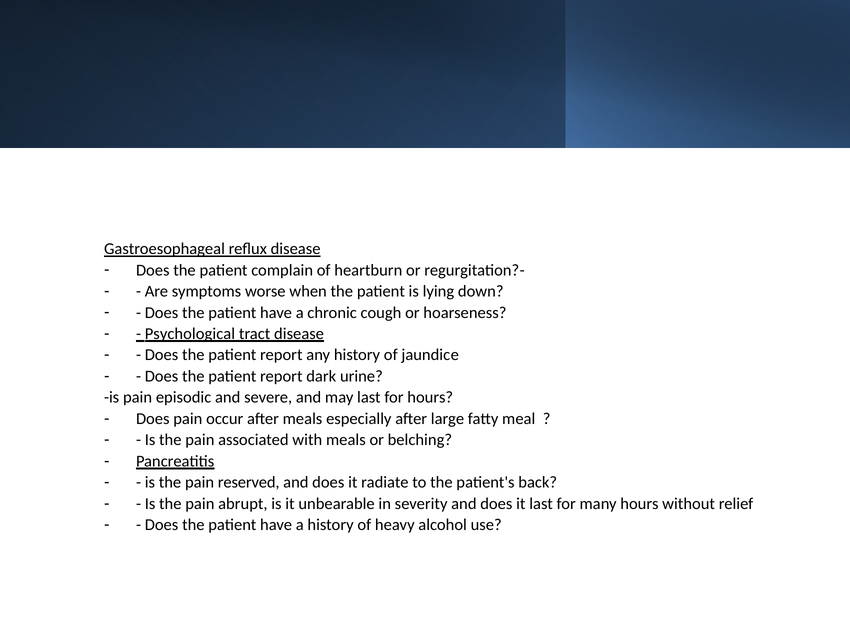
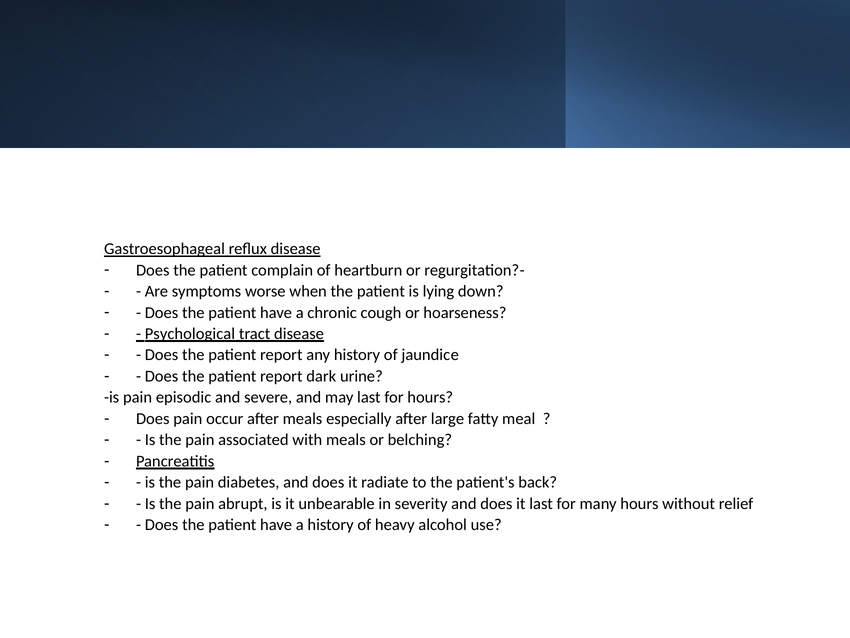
reserved: reserved -> diabetes
